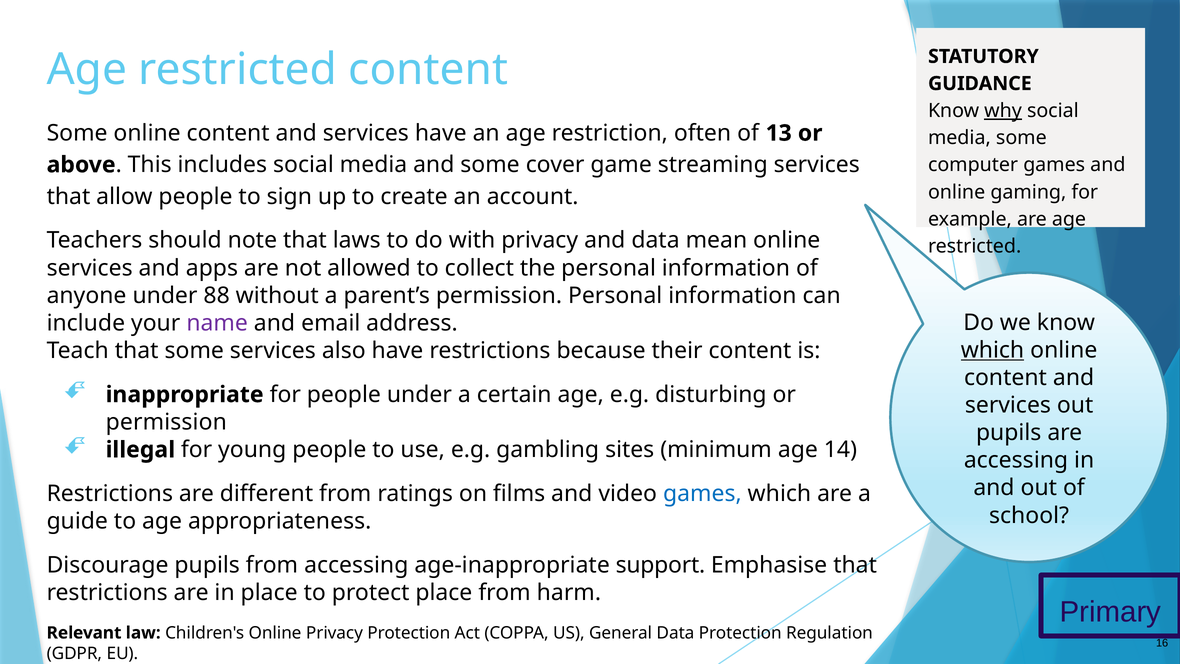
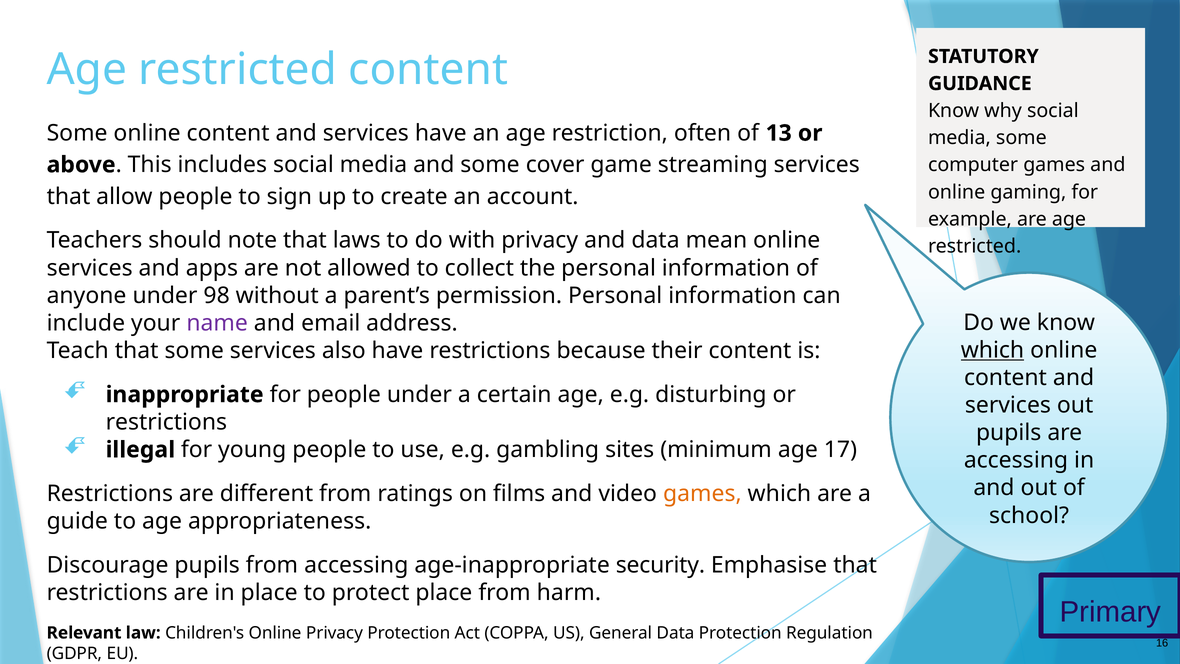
why underline: present -> none
88: 88 -> 98
permission at (166, 422): permission -> restrictions
14: 14 -> 17
games at (702, 494) colour: blue -> orange
support: support -> security
